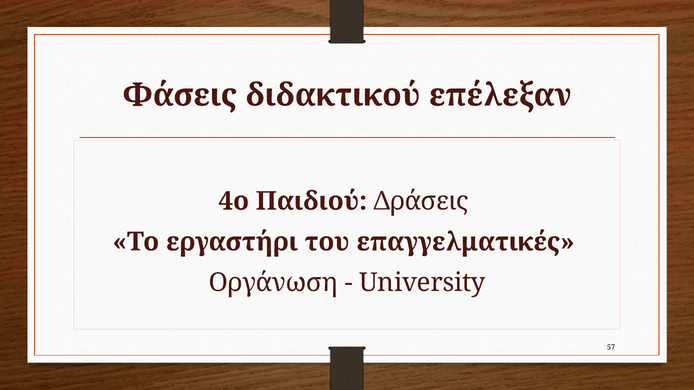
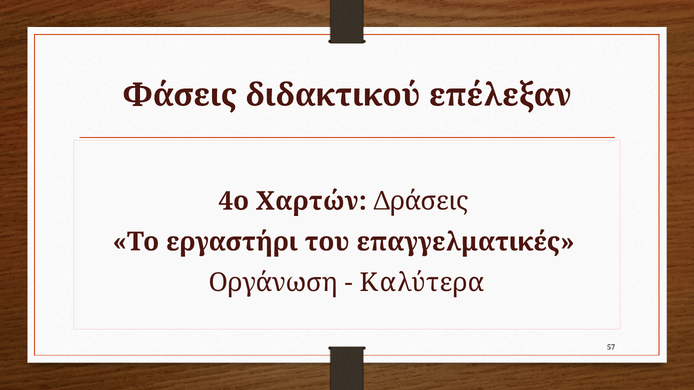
Παιδιού: Παιδιού -> Χαρτών
University: University -> Καλύτερα
